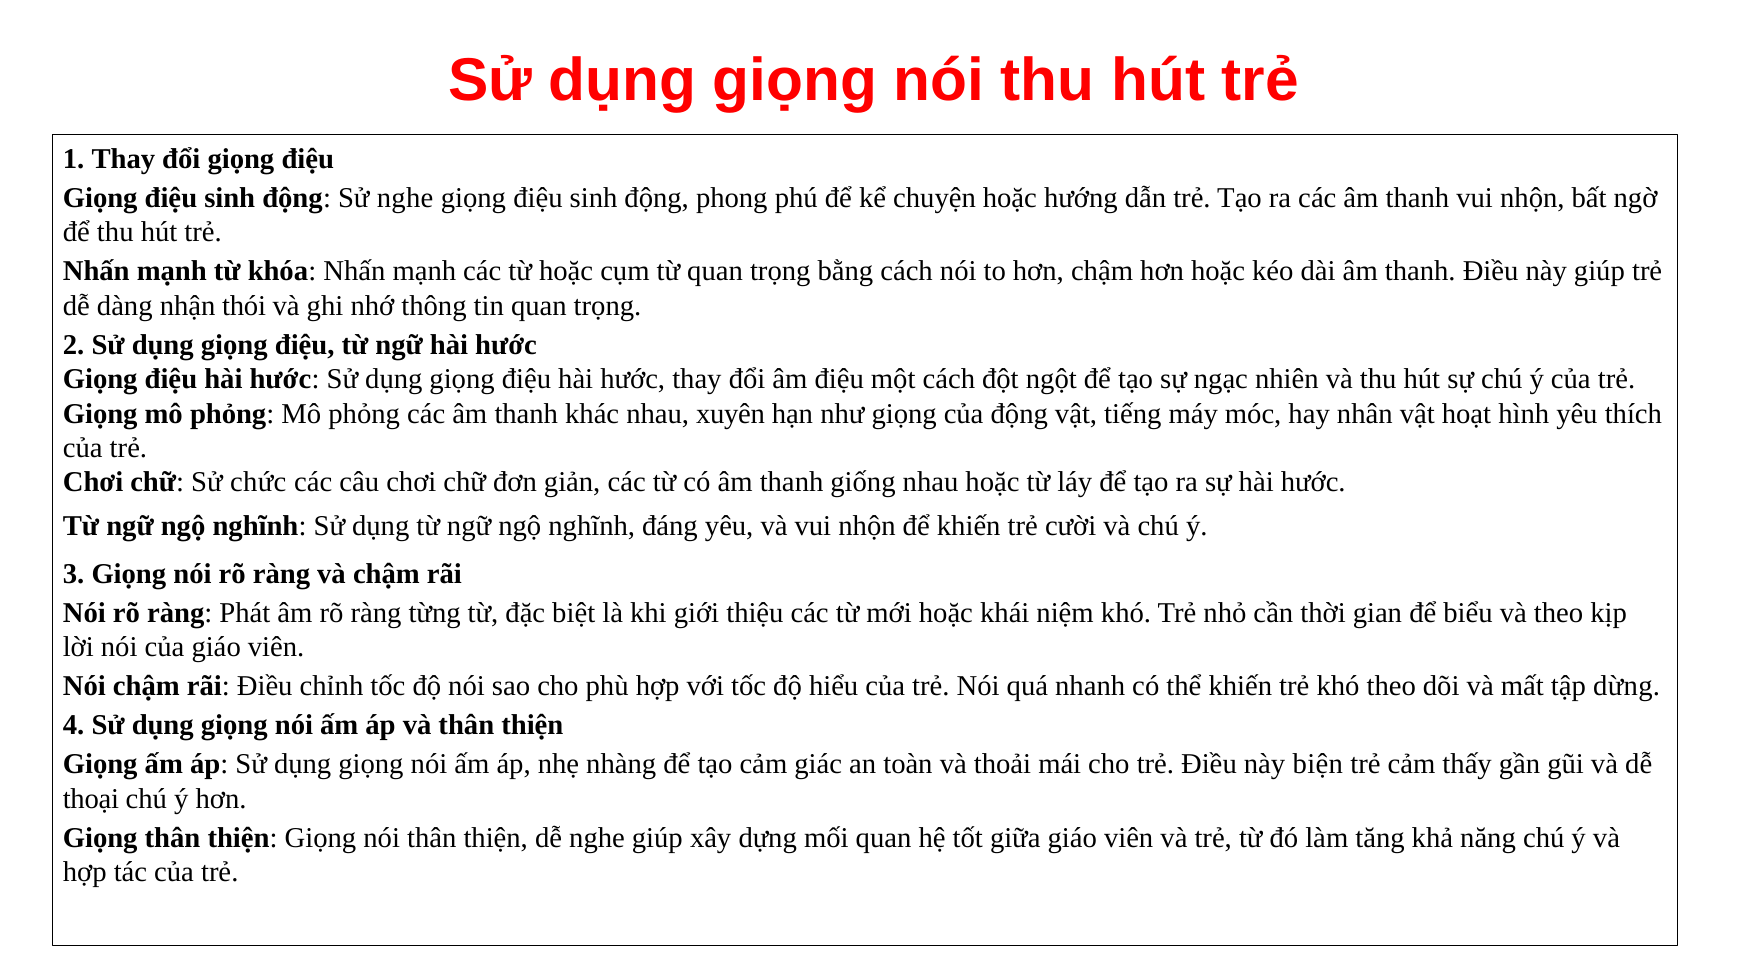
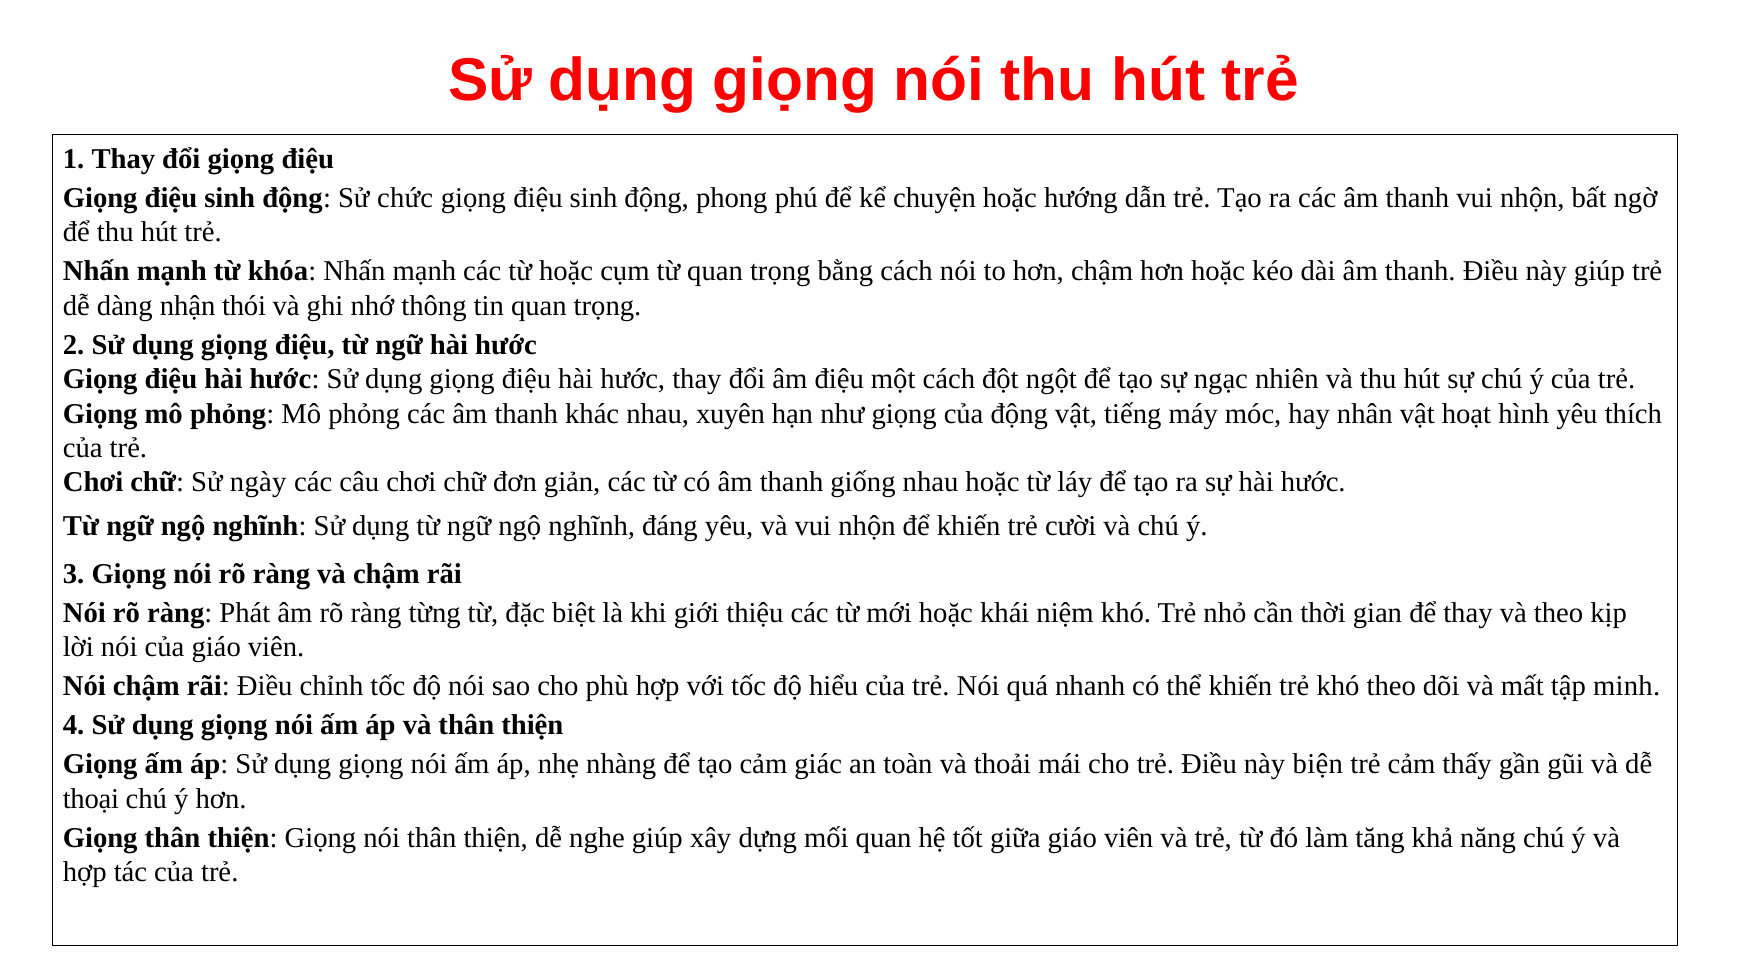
Sử nghe: nghe -> chức
chức: chức -> ngày
để biểu: biểu -> thay
dừng: dừng -> minh
